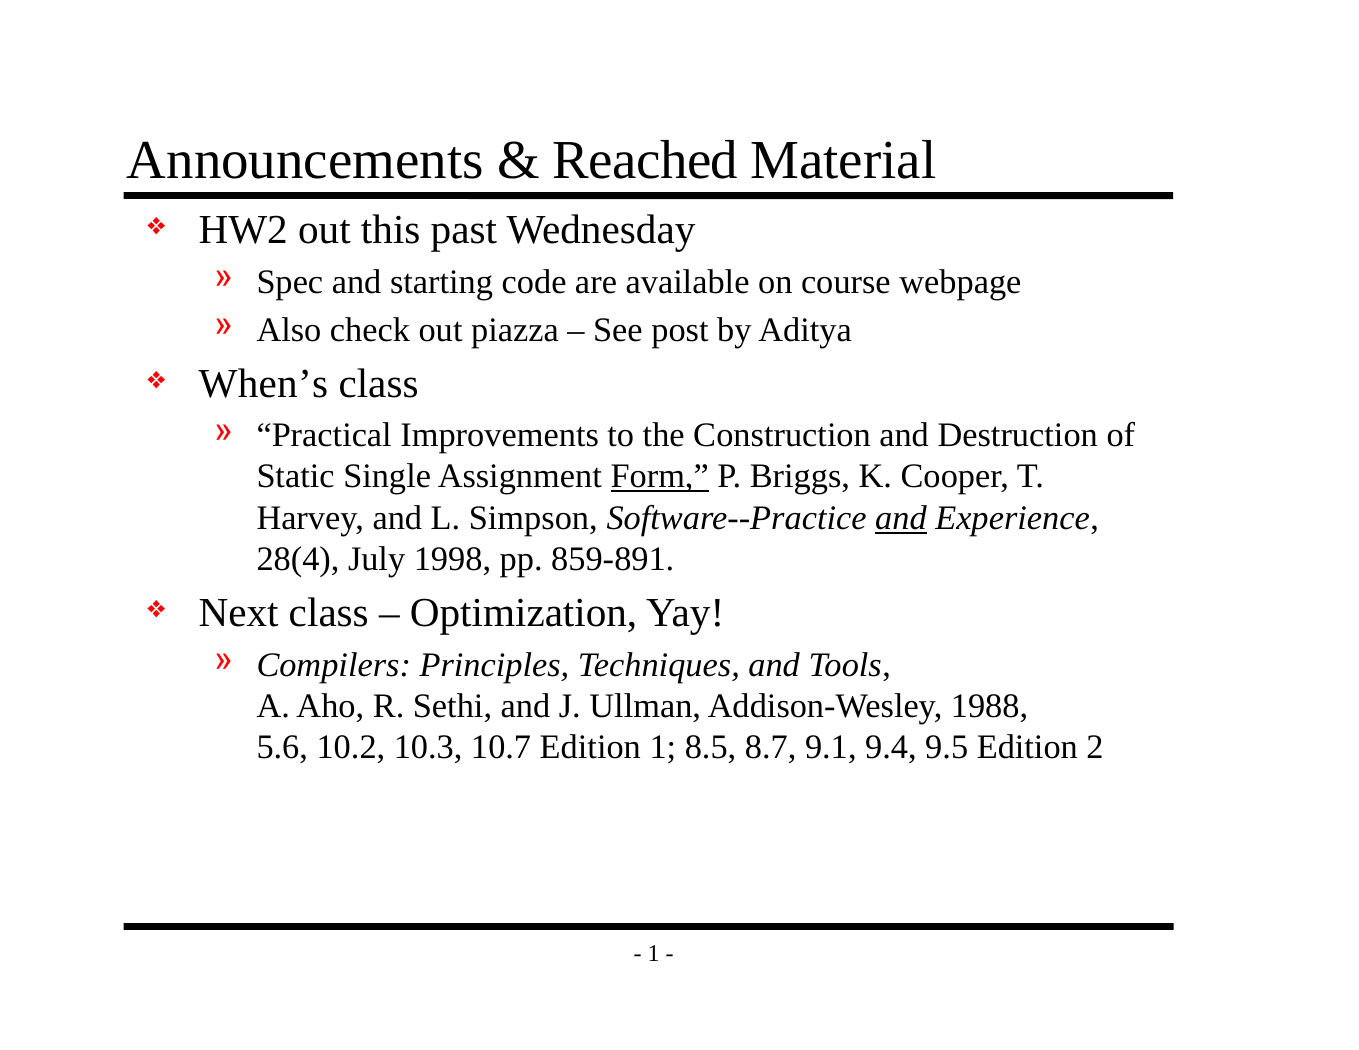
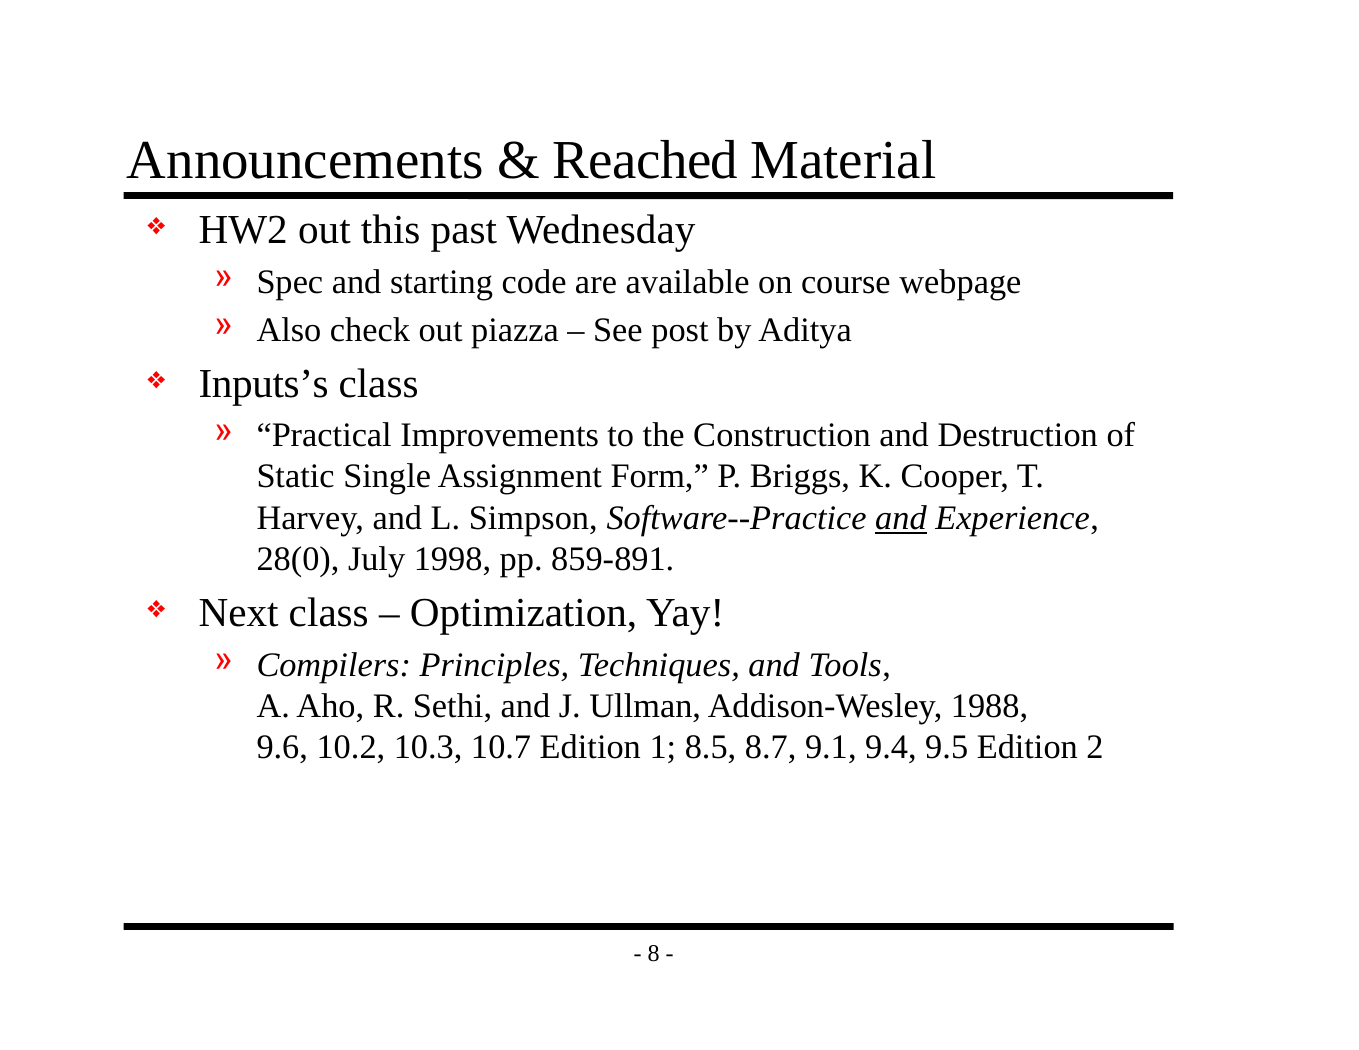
When’s: When’s -> Inputs’s
Form underline: present -> none
28(4: 28(4 -> 28(0
5.6: 5.6 -> 9.6
1 at (654, 954): 1 -> 8
